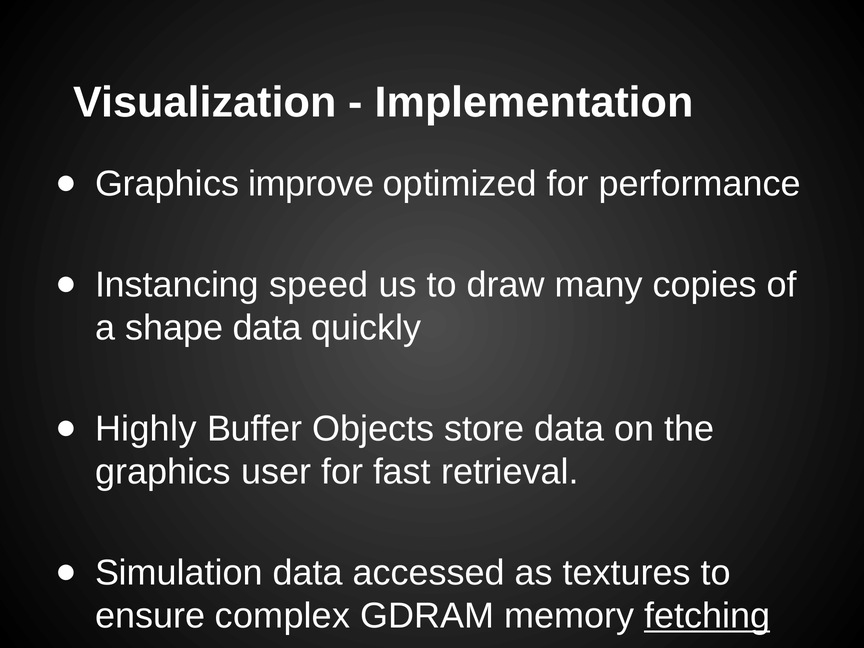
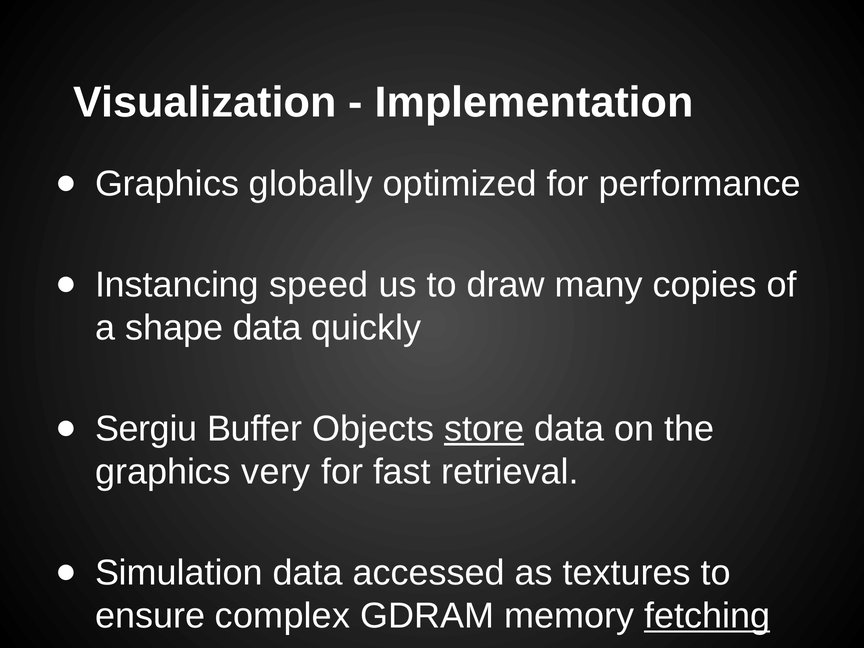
improve: improve -> globally
Highly: Highly -> Sergiu
store underline: none -> present
user: user -> very
